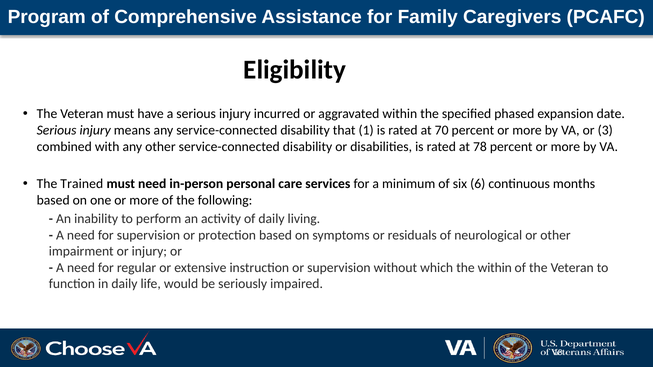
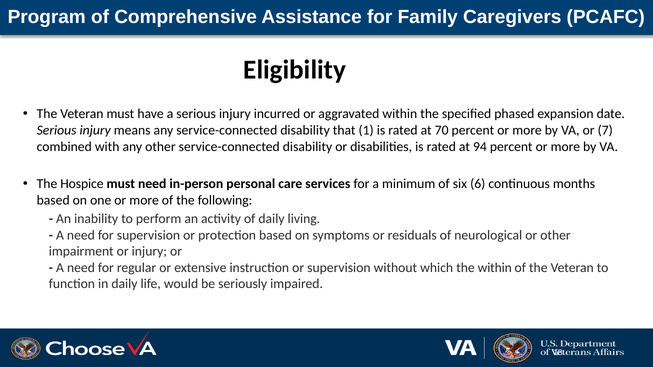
3: 3 -> 7
78: 78 -> 94
Trained: Trained -> Hospice
